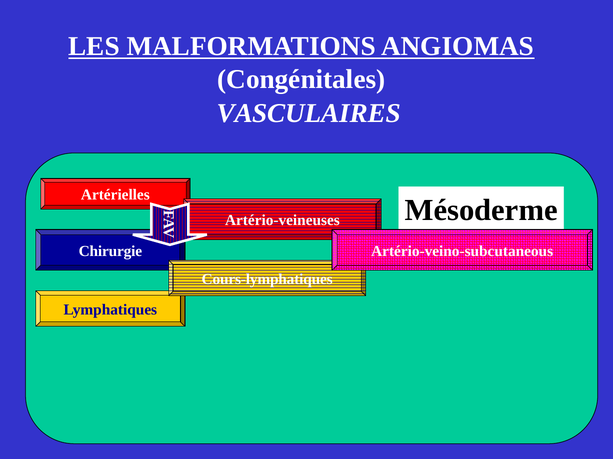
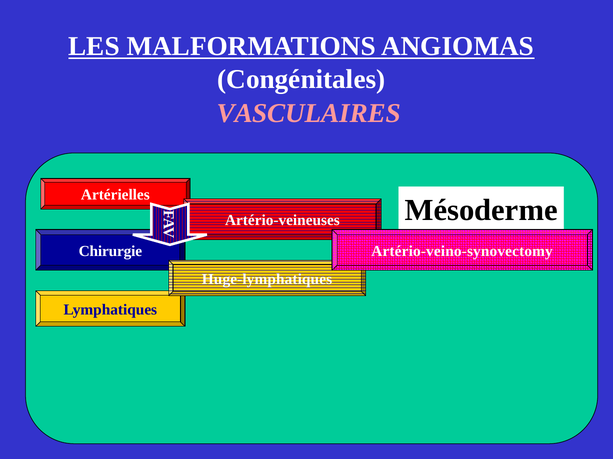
VASCULAIRES colour: white -> pink
Artério-veino-subcutaneous: Artério-veino-subcutaneous -> Artério-veino-synovectomy
Cours-lymphatiques: Cours-lymphatiques -> Huge-lymphatiques
